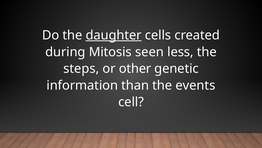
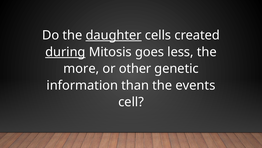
during underline: none -> present
seen: seen -> goes
steps: steps -> more
